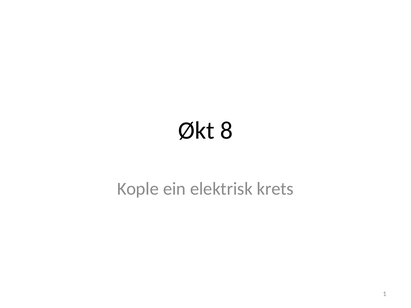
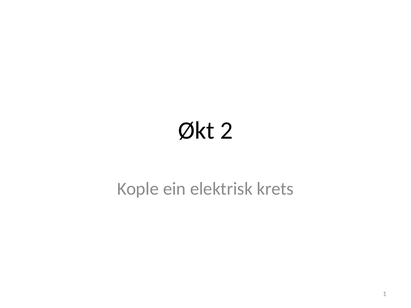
8: 8 -> 2
